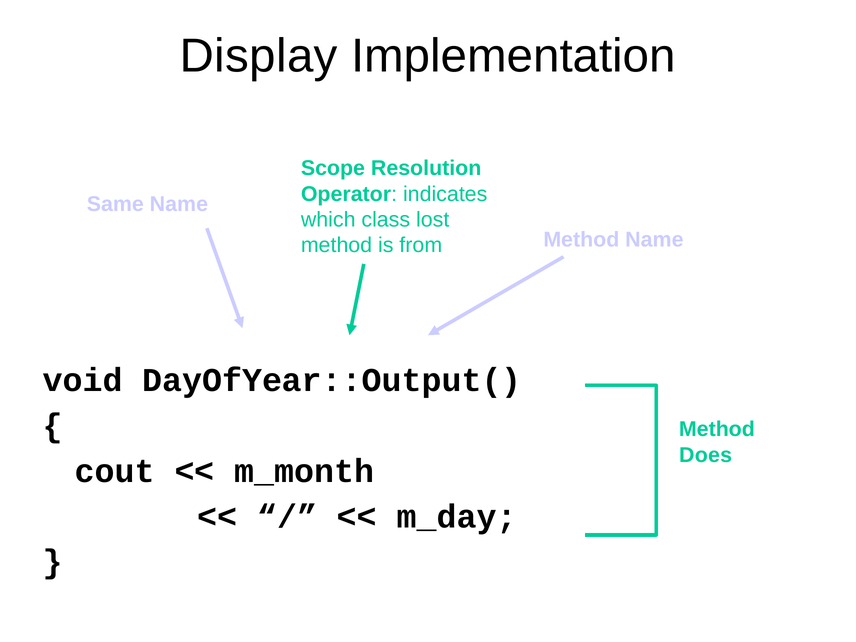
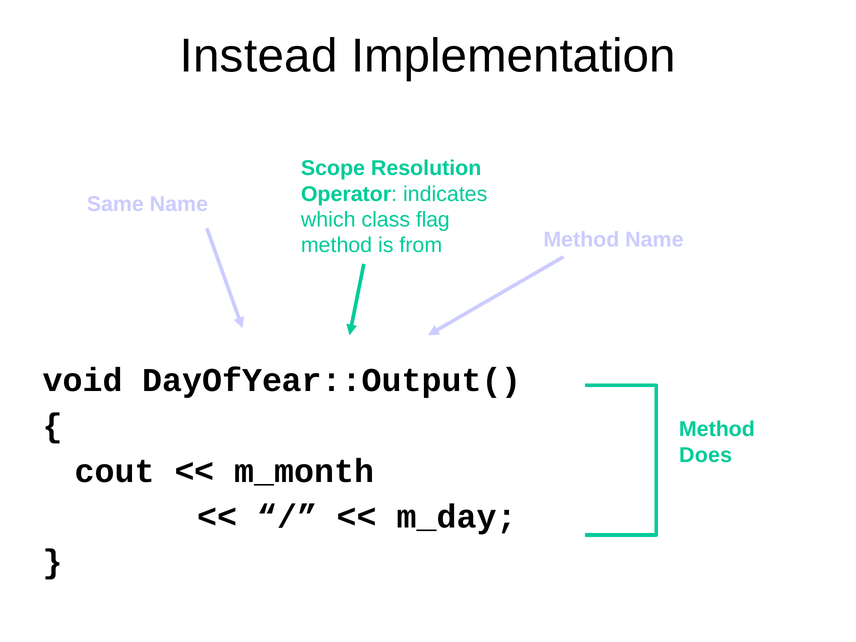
Display: Display -> Instead
lost: lost -> flag
